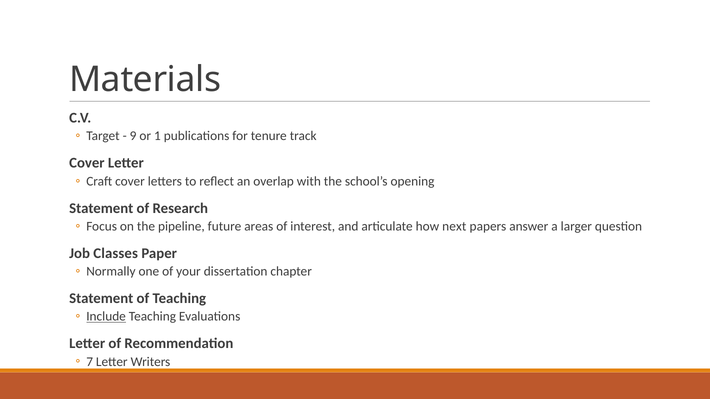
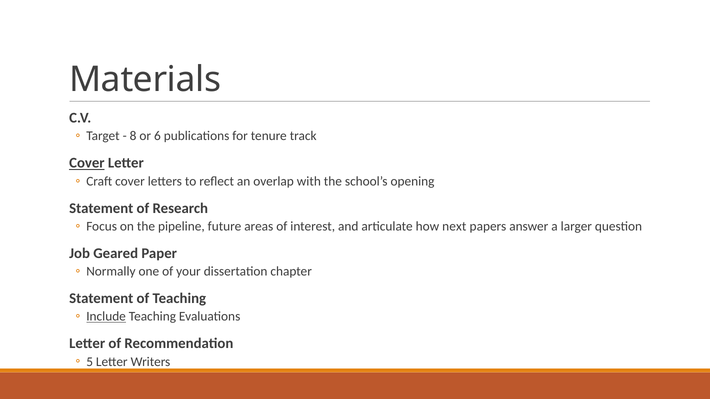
9: 9 -> 8
1: 1 -> 6
Cover at (87, 163) underline: none -> present
Classes: Classes -> Geared
7: 7 -> 5
